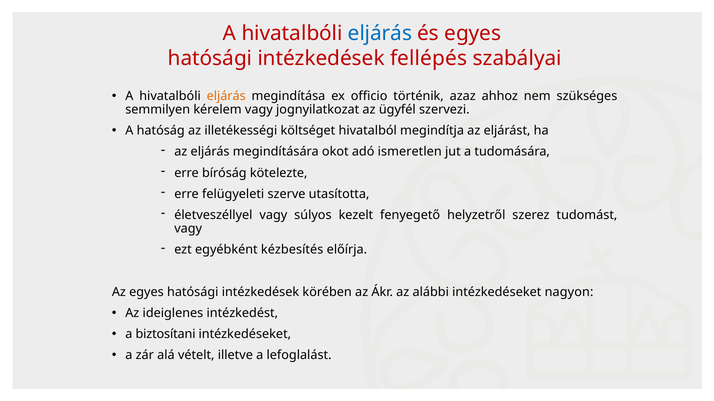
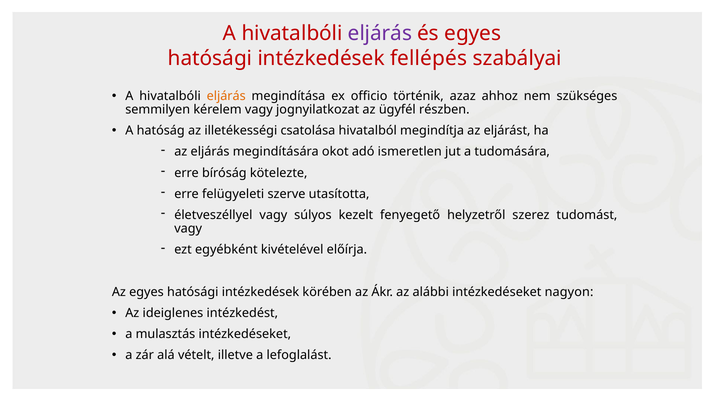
eljárás at (380, 33) colour: blue -> purple
szervezi: szervezi -> részben
költséget: költséget -> csatolása
kézbesítés: kézbesítés -> kivételével
biztosítani: biztosítani -> mulasztás
